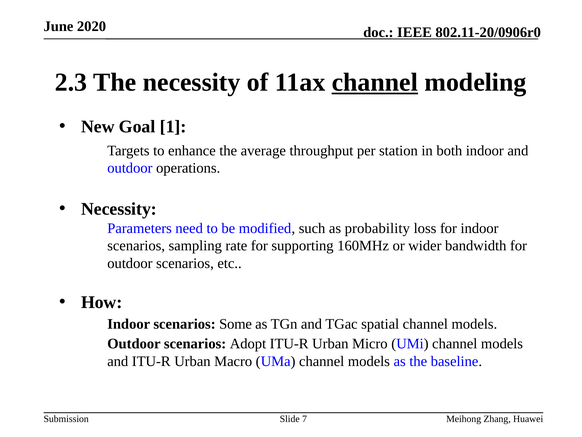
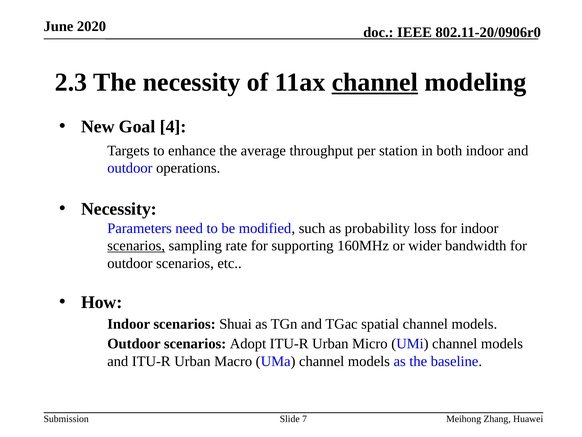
1: 1 -> 4
scenarios at (136, 245) underline: none -> present
Some: Some -> Shuai
